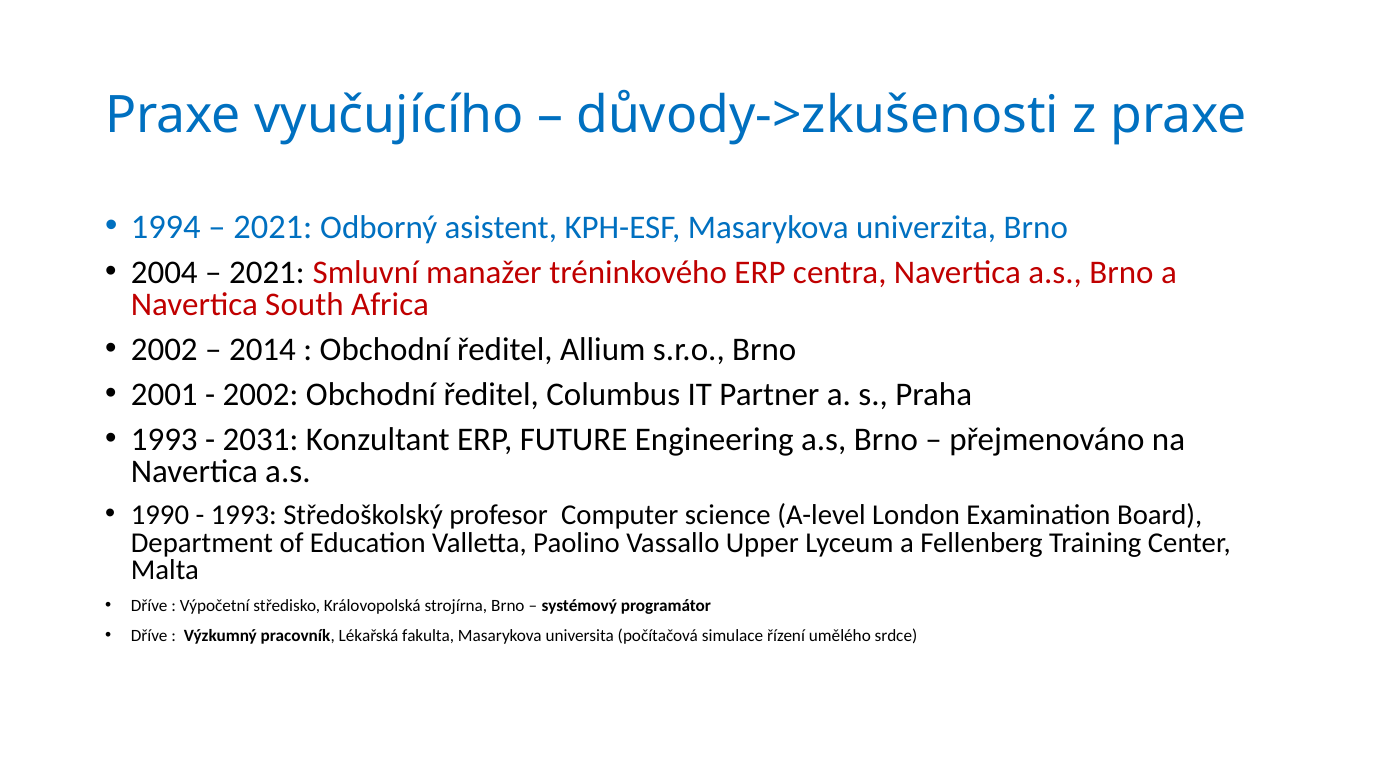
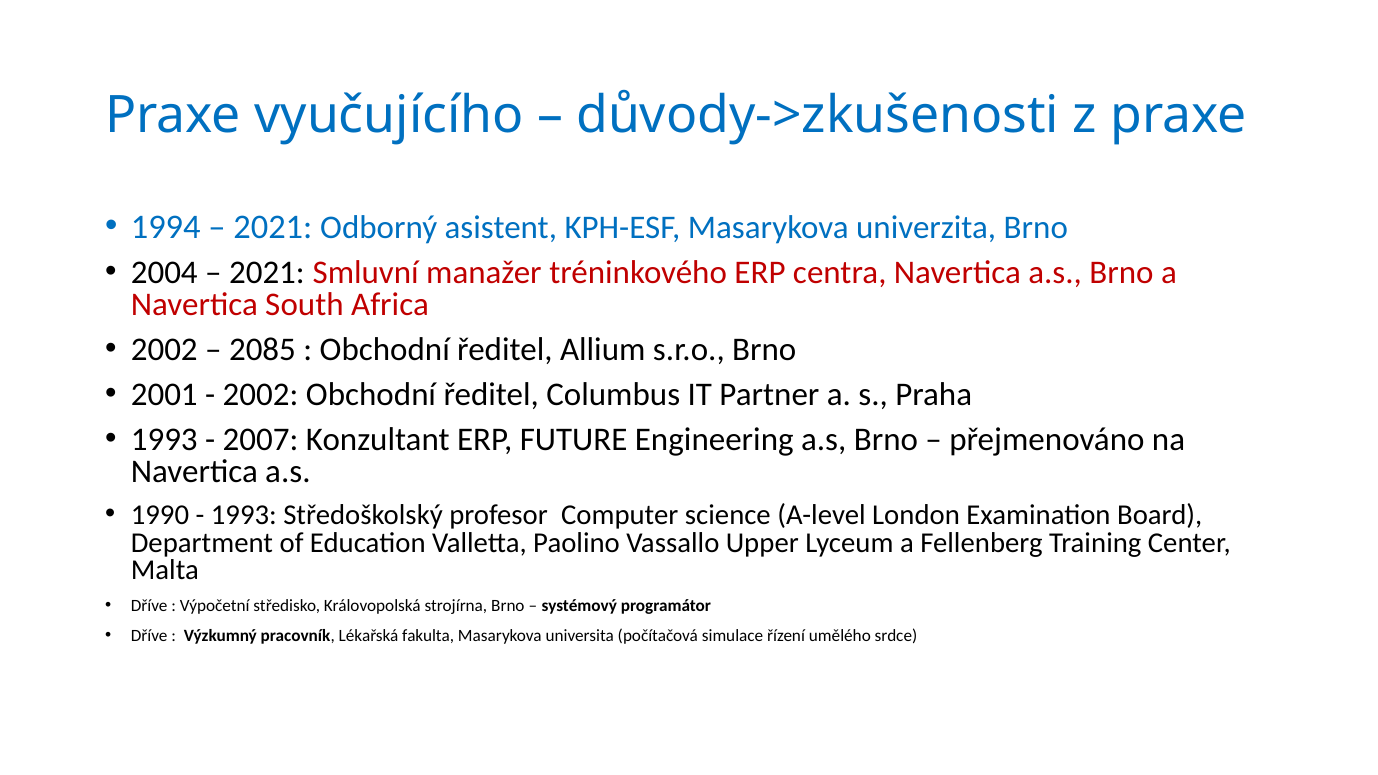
2014: 2014 -> 2085
2031: 2031 -> 2007
